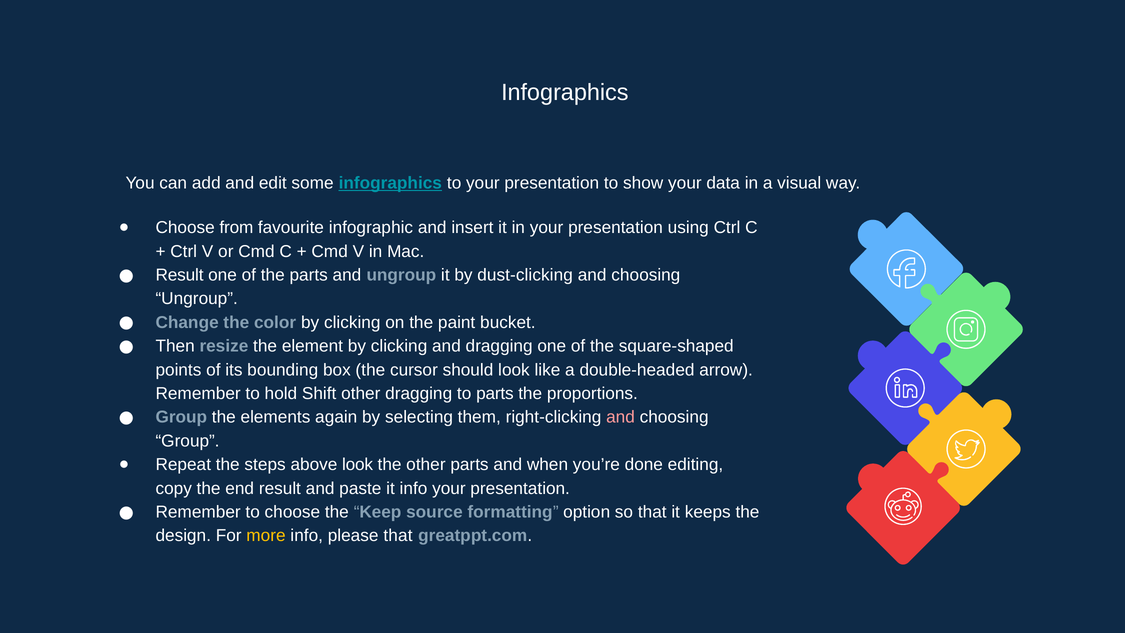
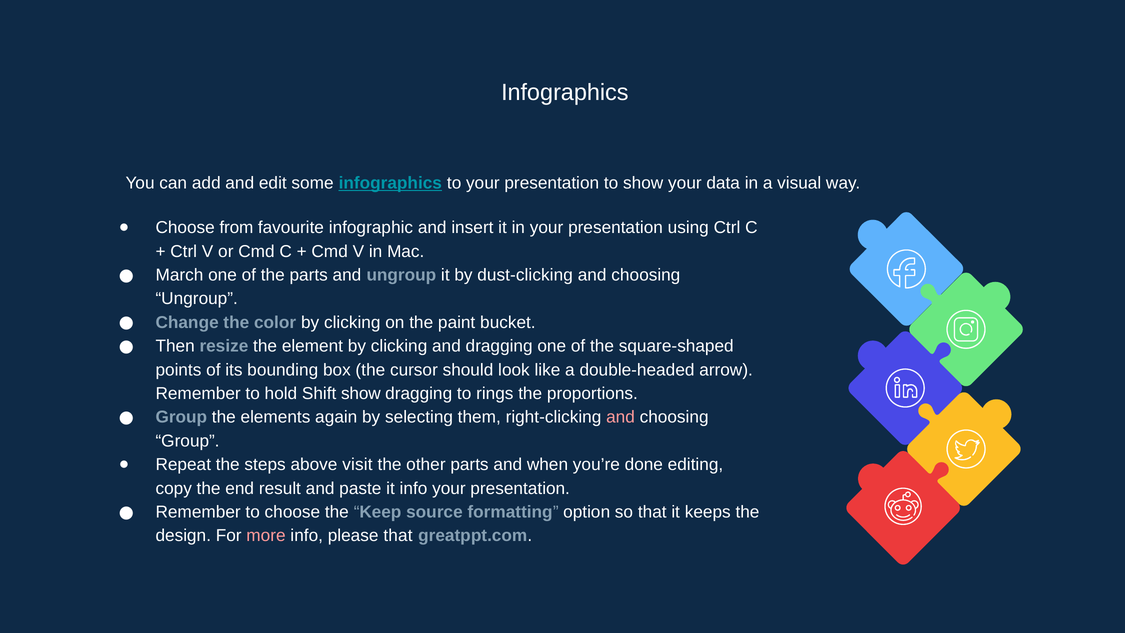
Result at (180, 275): Result -> March
Shift other: other -> show
to parts: parts -> rings
above look: look -> visit
more colour: yellow -> pink
